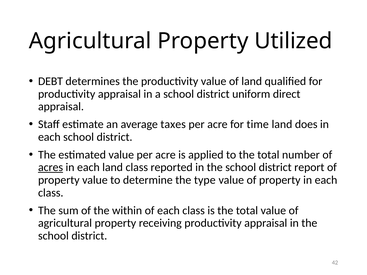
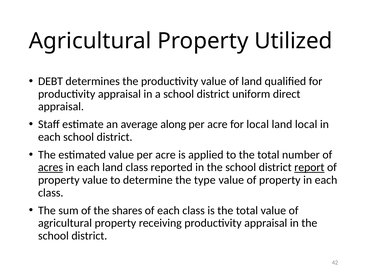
taxes: taxes -> along
for time: time -> local
land does: does -> local
report underline: none -> present
within: within -> shares
